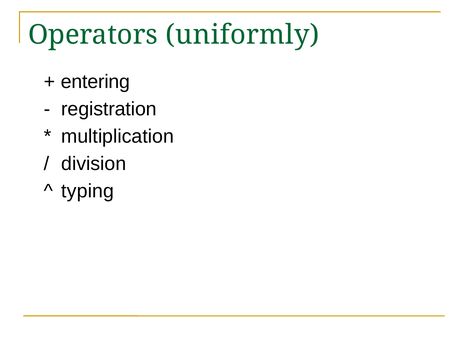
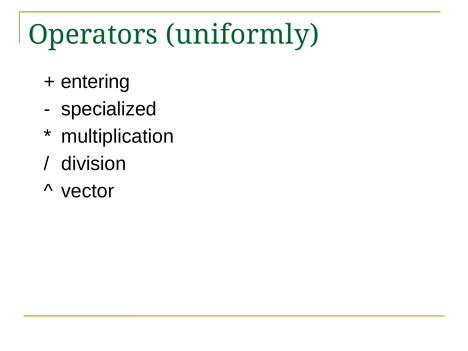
registration: registration -> specialized
typing: typing -> vector
